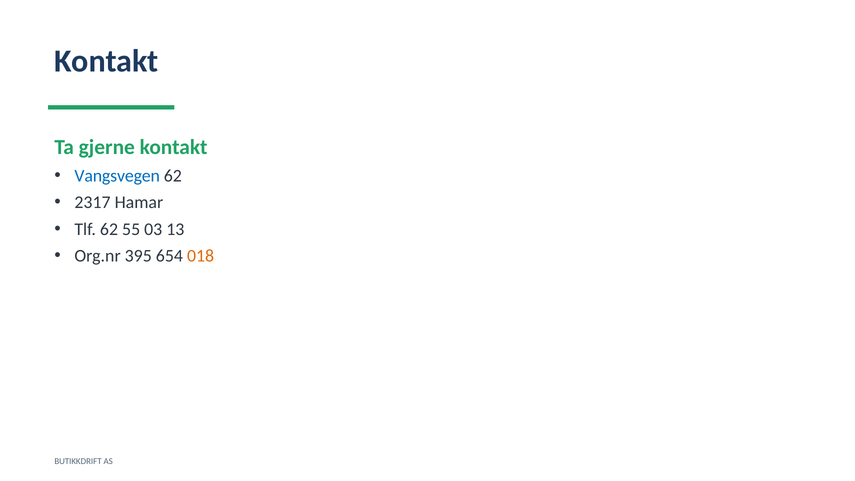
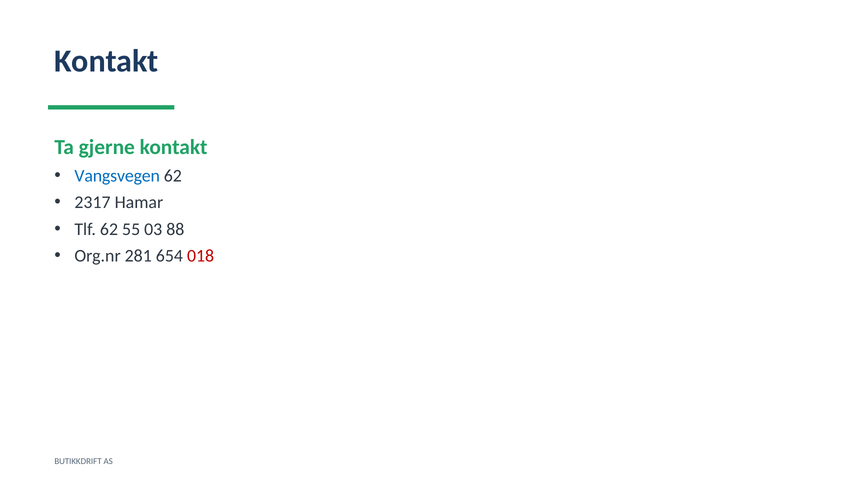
13: 13 -> 88
395: 395 -> 281
018 colour: orange -> red
